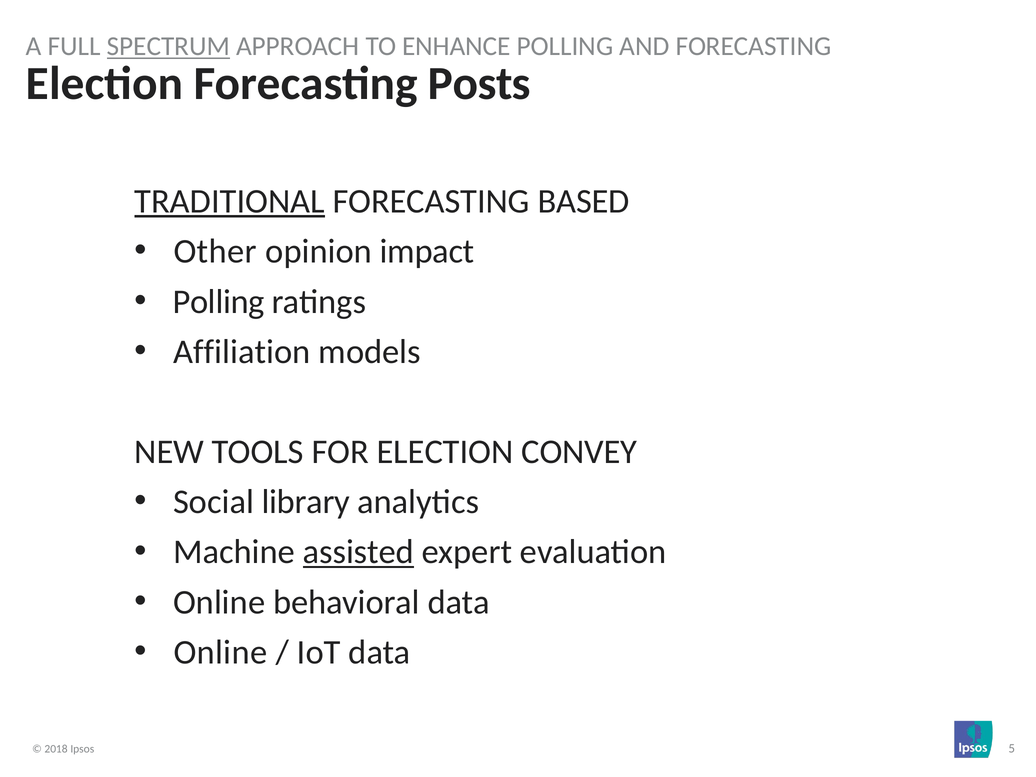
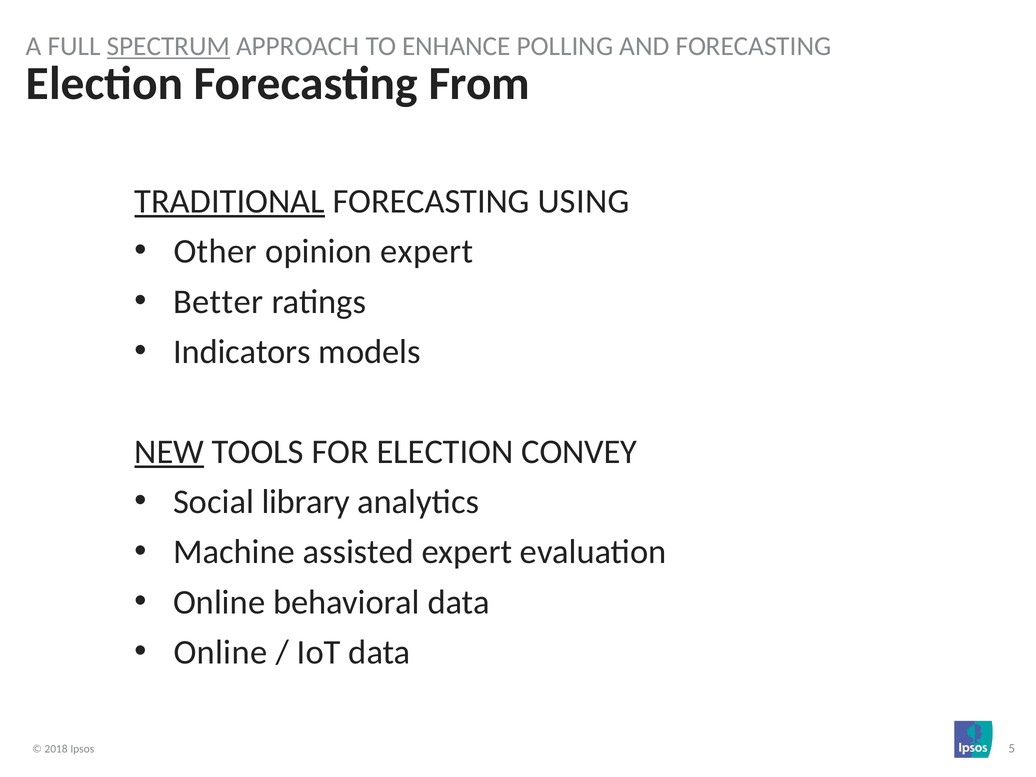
Posts: Posts -> From
BASED: BASED -> USING
opinion impact: impact -> expert
Polling at (219, 302): Polling -> Better
Affiliation: Affiliation -> Indicators
NEW underline: none -> present
assisted underline: present -> none
